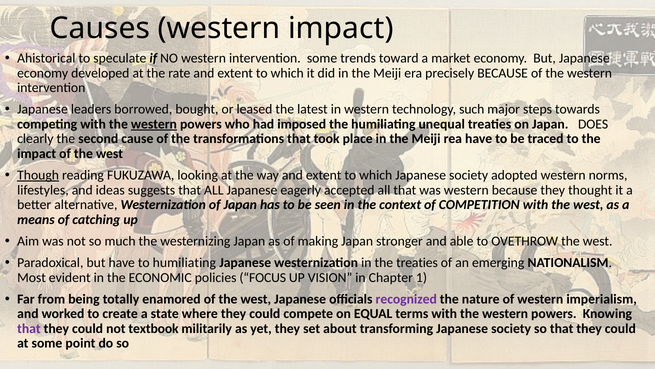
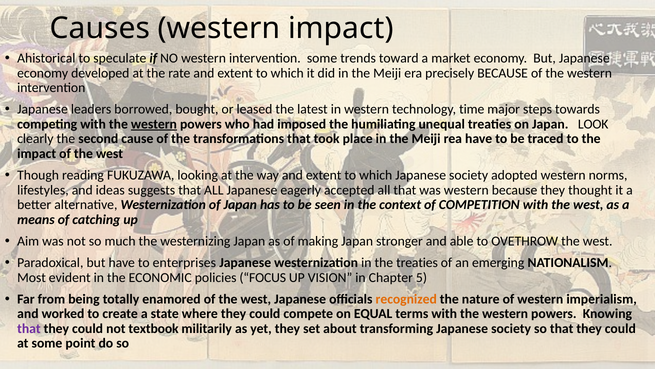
such: such -> time
DOES: DOES -> LOOK
Though underline: present -> none
to humiliating: humiliating -> enterprises
1: 1 -> 5
recognized colour: purple -> orange
